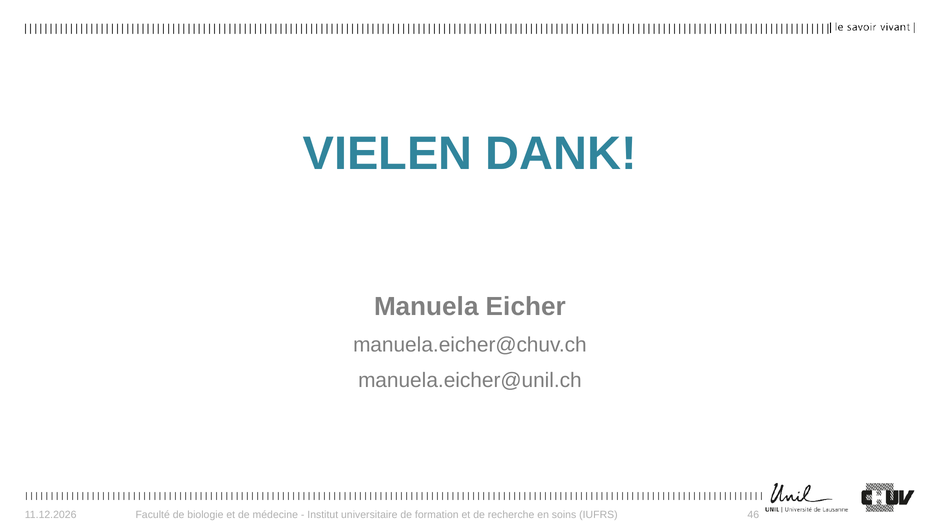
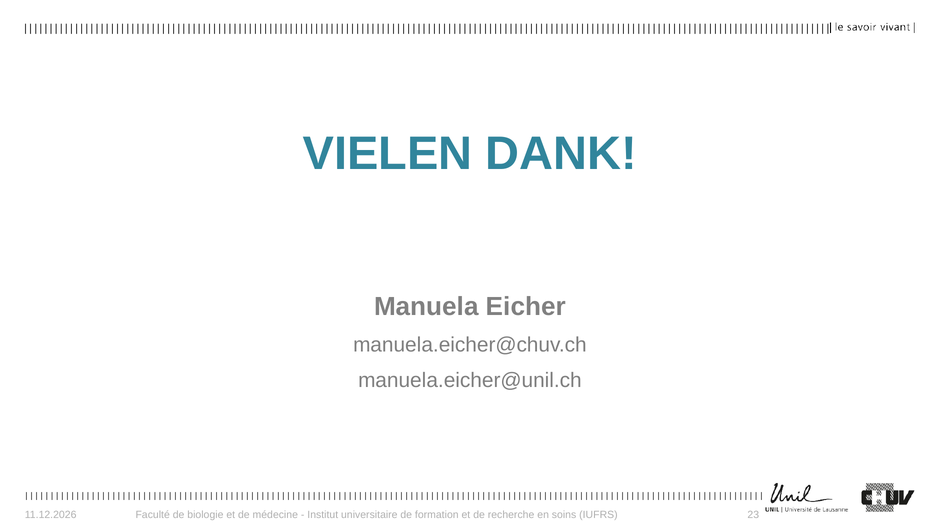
46: 46 -> 23
